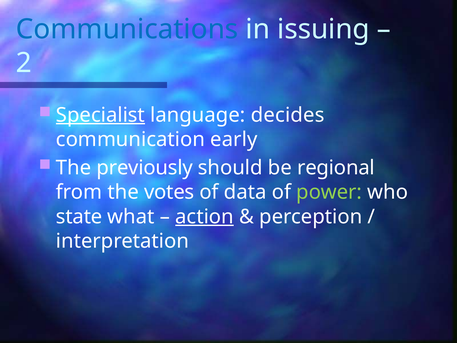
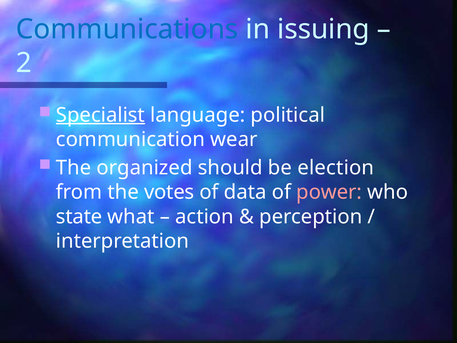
decides: decides -> political
early: early -> wear
previously: previously -> organized
regional: regional -> election
power colour: light green -> pink
action underline: present -> none
